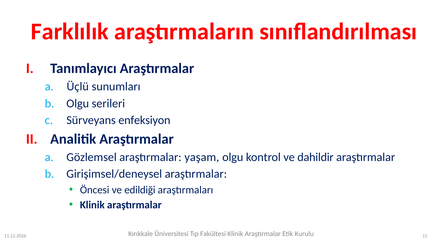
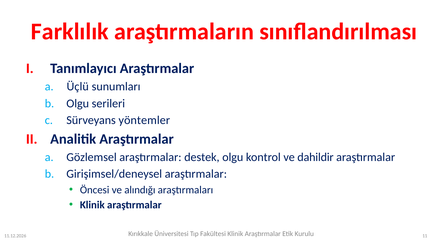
enfeksiyon: enfeksiyon -> yöntemler
yaşam: yaşam -> destek
edildiği: edildiği -> alındığı
